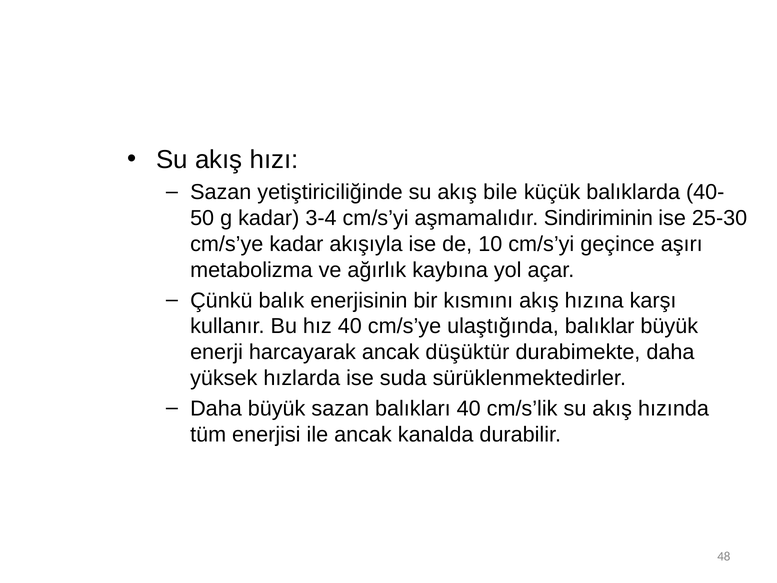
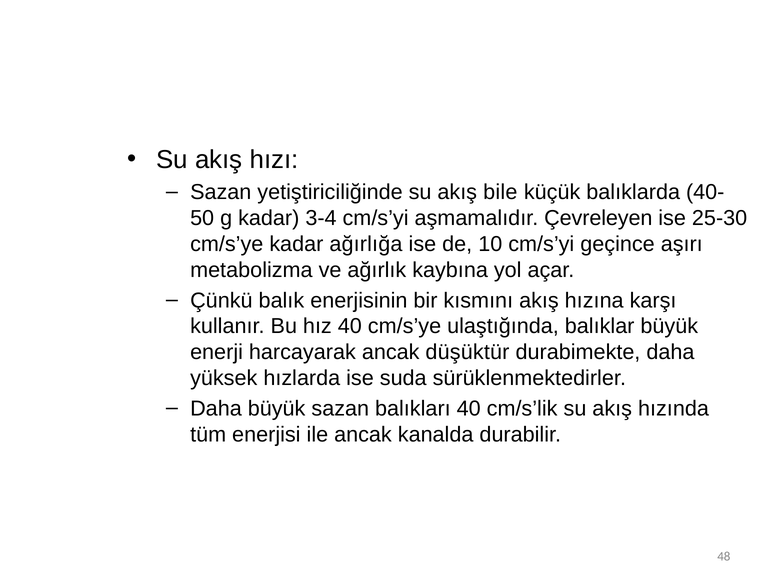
Sindiriminin: Sindiriminin -> Çevreleyen
akışıyla: akışıyla -> ağırlığa
